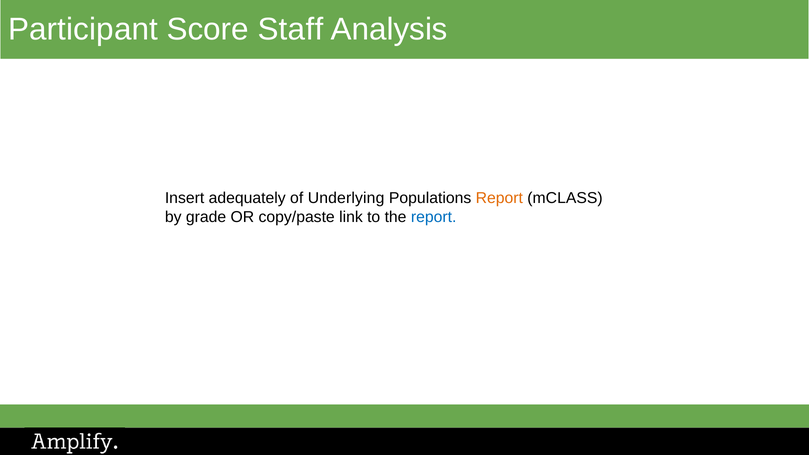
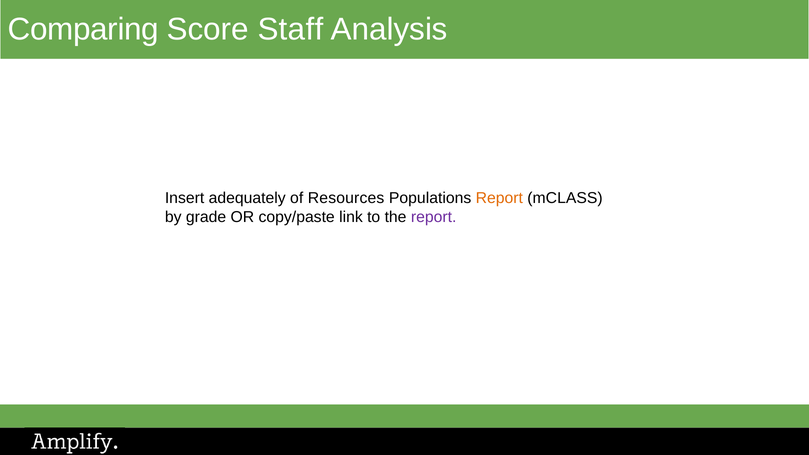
Participant: Participant -> Comparing
Underlying: Underlying -> Resources
report at (434, 217) colour: blue -> purple
